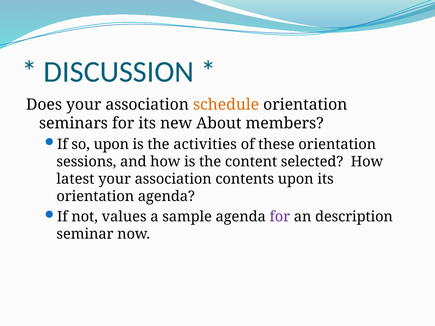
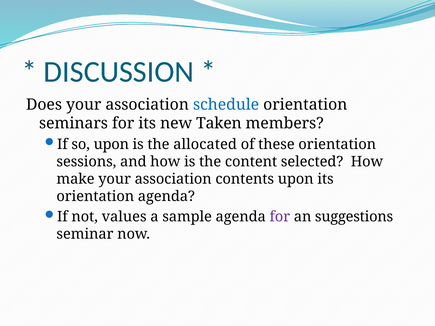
schedule colour: orange -> blue
About: About -> Taken
activities: activities -> allocated
latest: latest -> make
description: description -> suggestions
